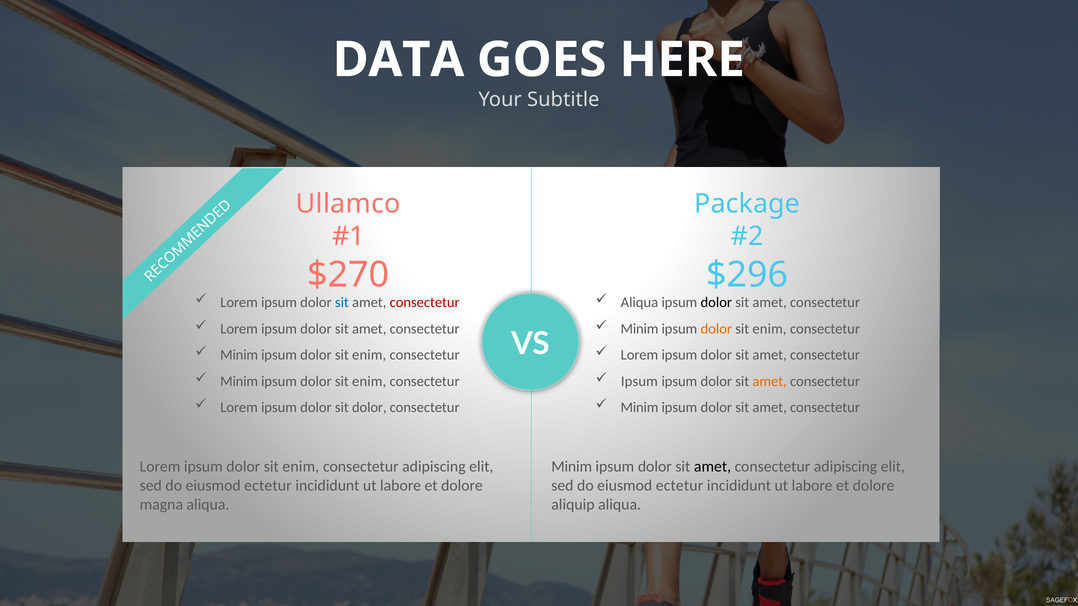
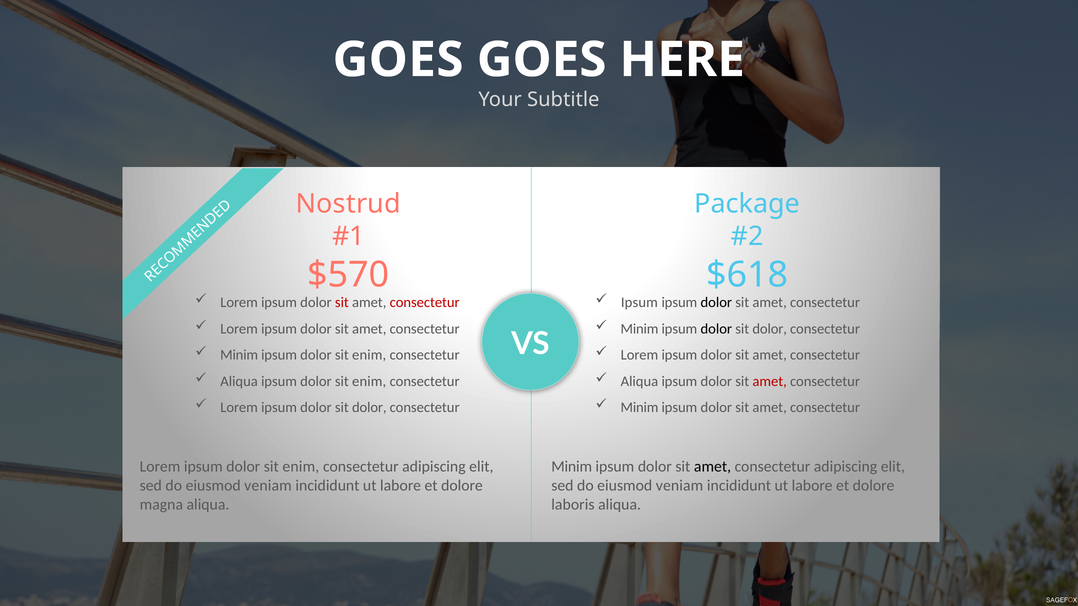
DATA at (398, 60): DATA -> GOES
Ullamco: Ullamco -> Nostrud
$270: $270 -> $570
$296: $296 -> $618
sit at (342, 303) colour: blue -> red
Aliqua at (639, 303): Aliqua -> Ipsum
dolor at (716, 329) colour: orange -> black
enim at (770, 329): enim -> dolor
Minim at (239, 382): Minim -> Aliqua
Ipsum at (639, 382): Ipsum -> Aliqua
amet at (770, 382) colour: orange -> red
ectetur at (268, 486): ectetur -> veniam
ectetur at (680, 486): ectetur -> veniam
aliquip: aliquip -> laboris
